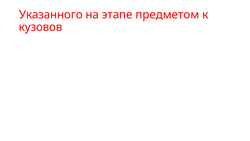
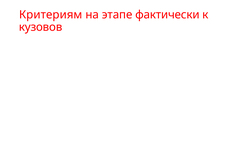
Указанного: Указанного -> Критериям
предметом: предметом -> фактически
